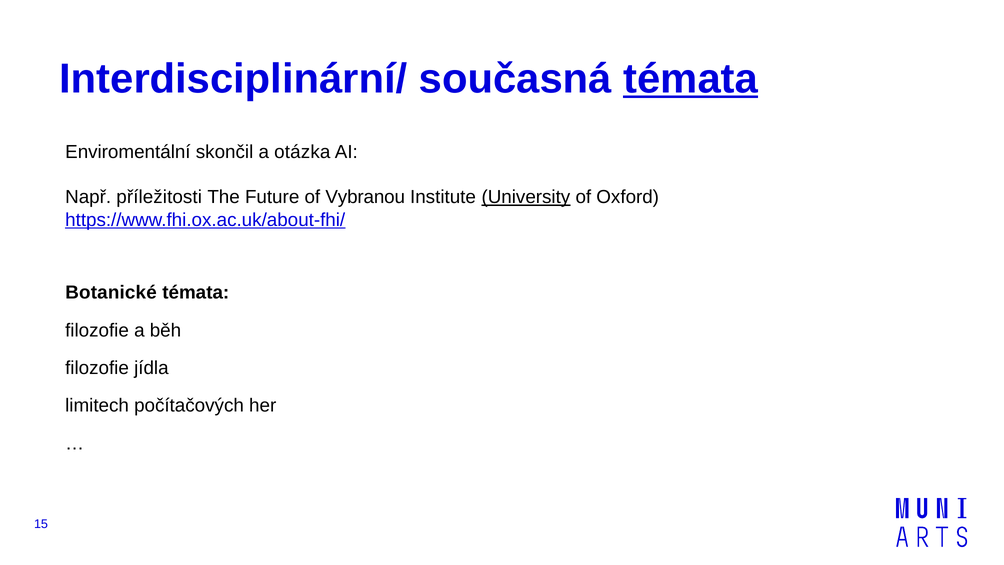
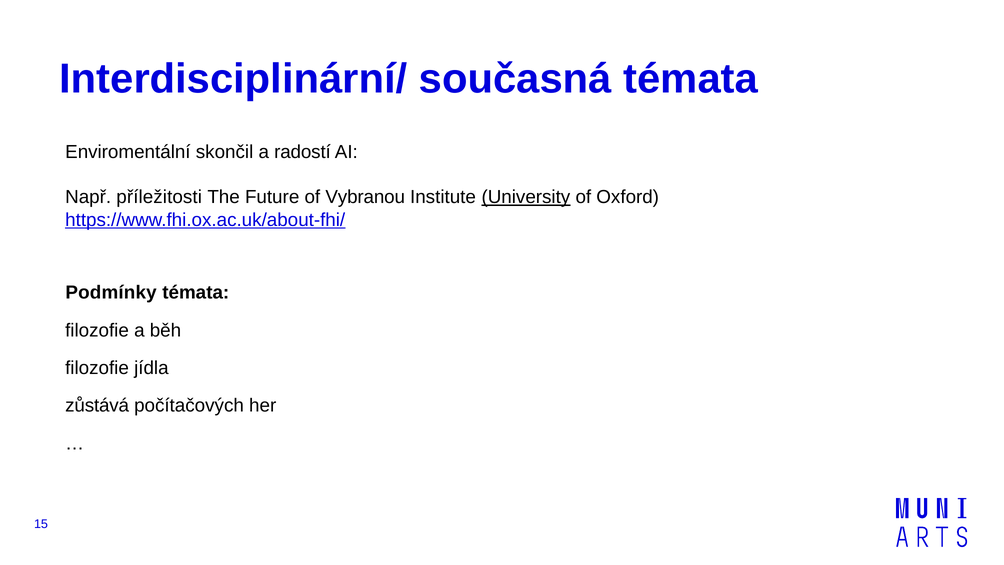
témata at (691, 79) underline: present -> none
otázka: otázka -> radostí
Botanické: Botanické -> Podmínky
limitech: limitech -> zůstává
